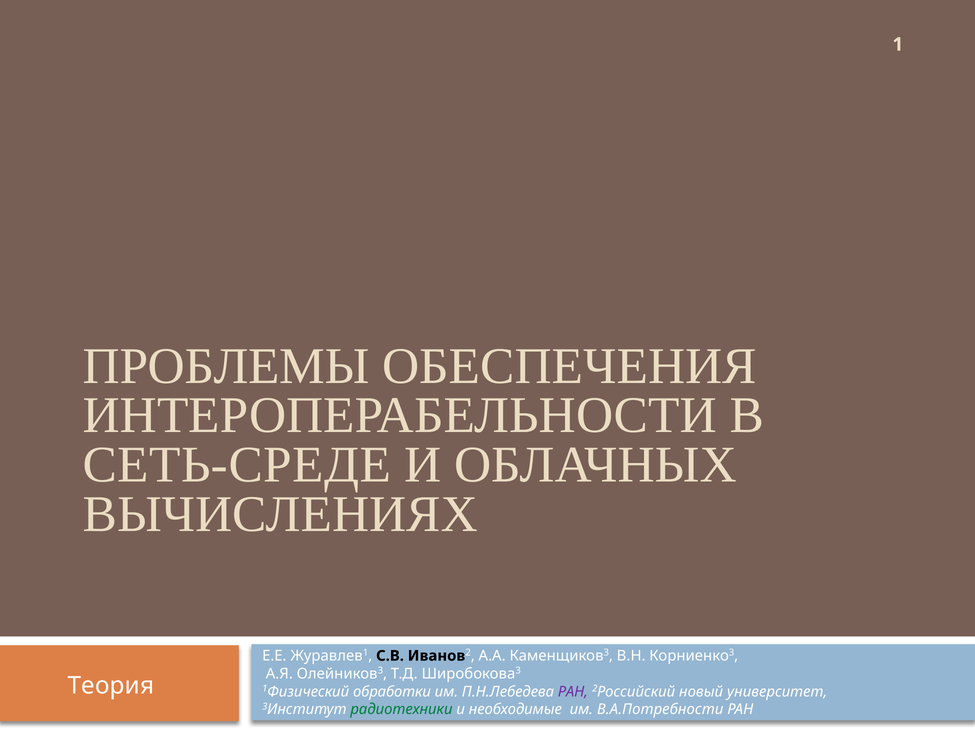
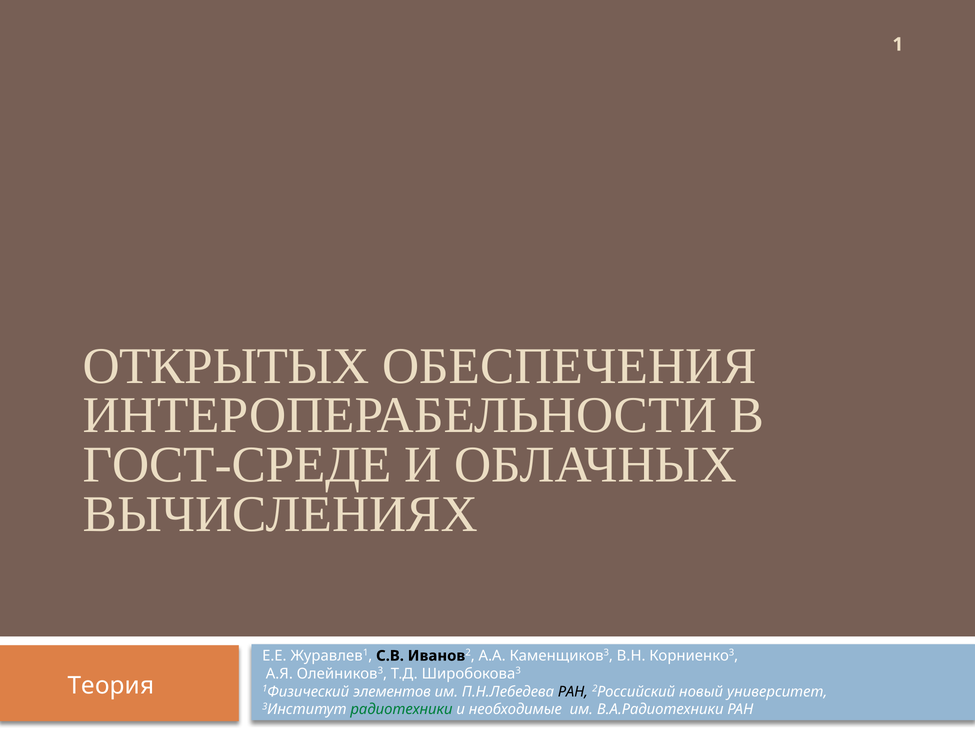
ПРОБЛЕМЫ: ПРОБЛЕМЫ -> ОТКРЫТЫХ
СЕТЬ-СРЕДЕ: СЕТЬ-СРЕДЕ -> ГОСТ-СРЕДЕ
обработки: обработки -> элементов
РАН at (573, 692) colour: purple -> black
В.А.Потребности: В.А.Потребности -> В.А.Радиотехники
